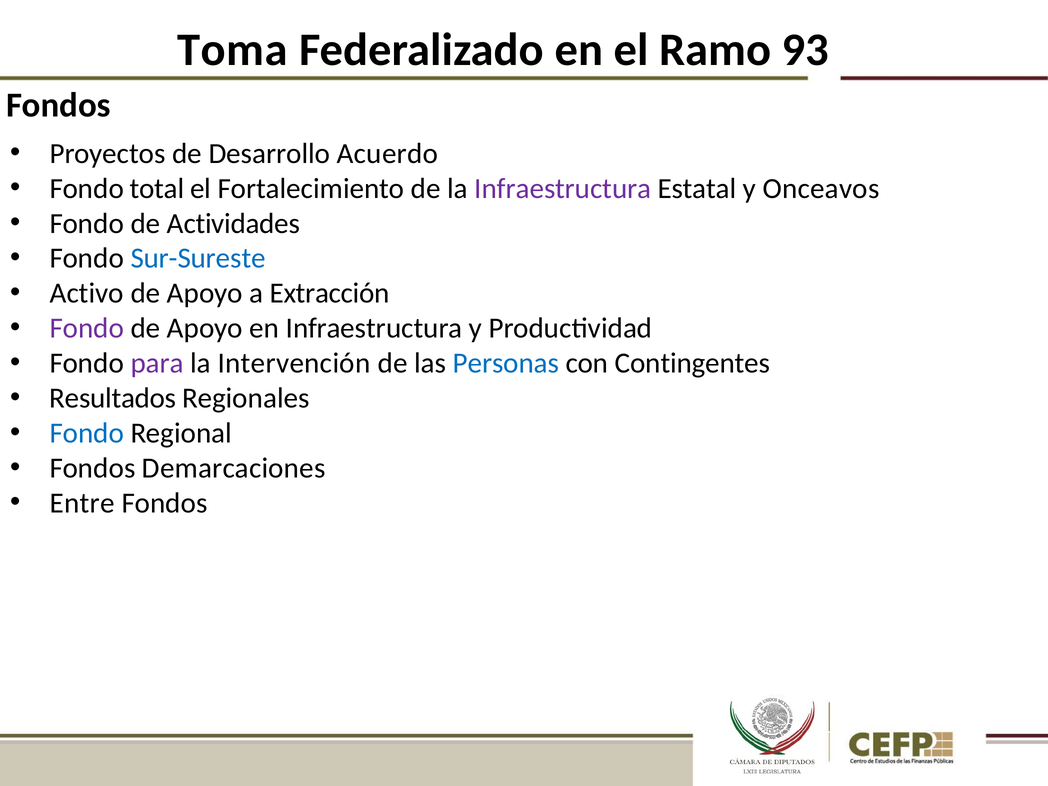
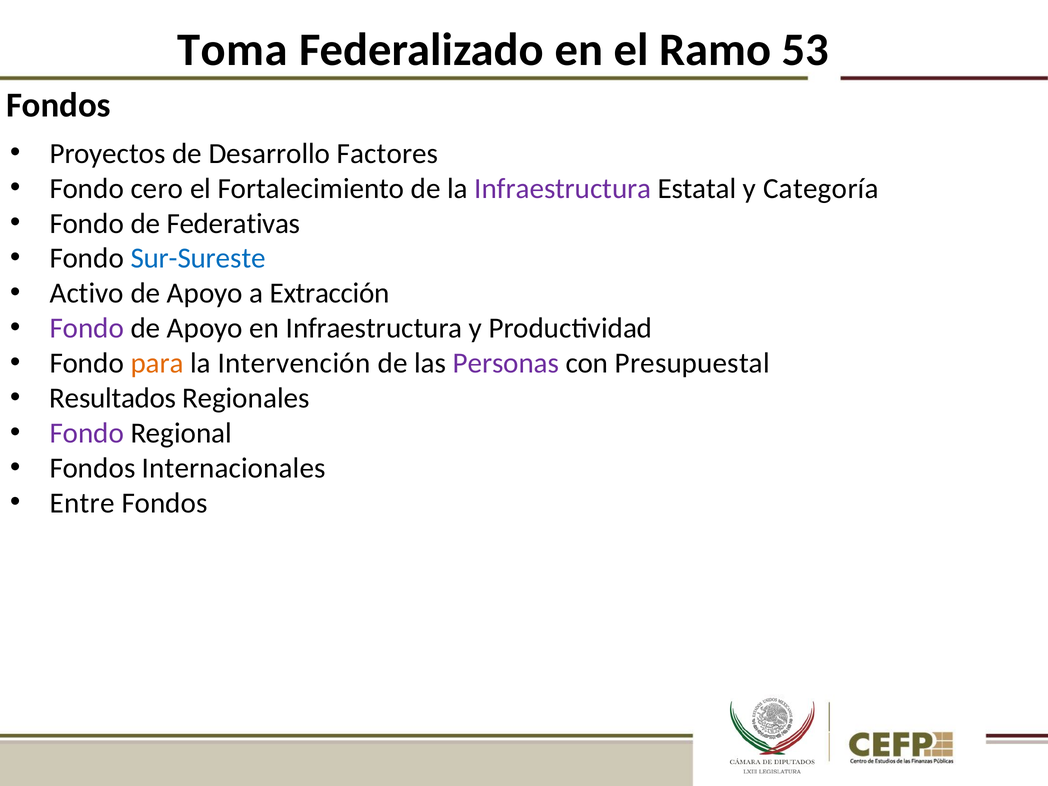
93: 93 -> 53
Acuerdo: Acuerdo -> Factores
total: total -> cero
Onceavos: Onceavos -> Categoría
Actividades: Actividades -> Federativas
para colour: purple -> orange
Personas colour: blue -> purple
Contingentes: Contingentes -> Presupuestal
Fondo at (87, 433) colour: blue -> purple
Demarcaciones: Demarcaciones -> Internacionales
